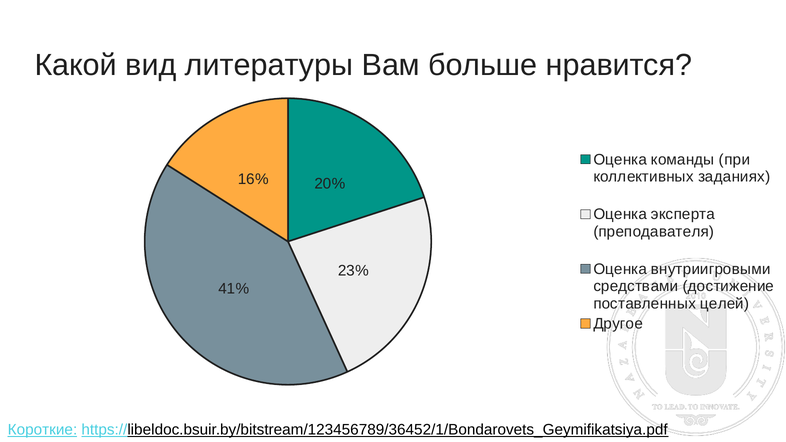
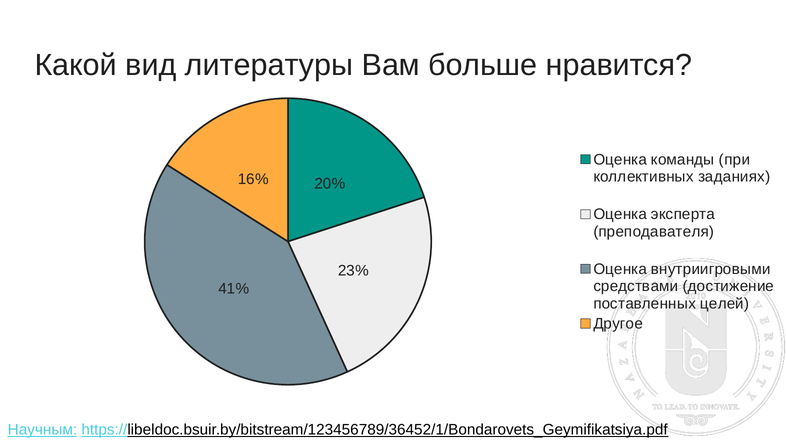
Короткие: Короткие -> Научным
